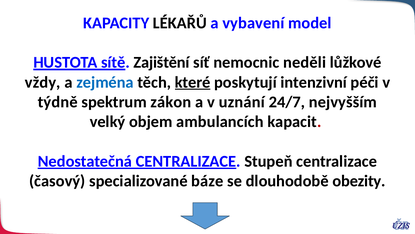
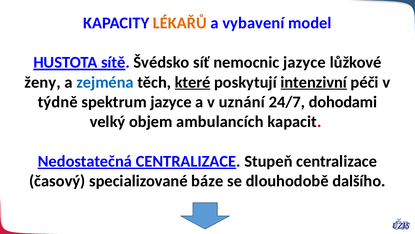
LÉKAŘŮ colour: black -> orange
Zajištění: Zajištění -> Švédsko
nemocnic neděli: neděli -> jazyce
vždy: vždy -> ženy
intenzivní underline: none -> present
spektrum zákon: zákon -> jazyce
nejvyšším: nejvyšším -> dohodami
obezity: obezity -> dalšího
